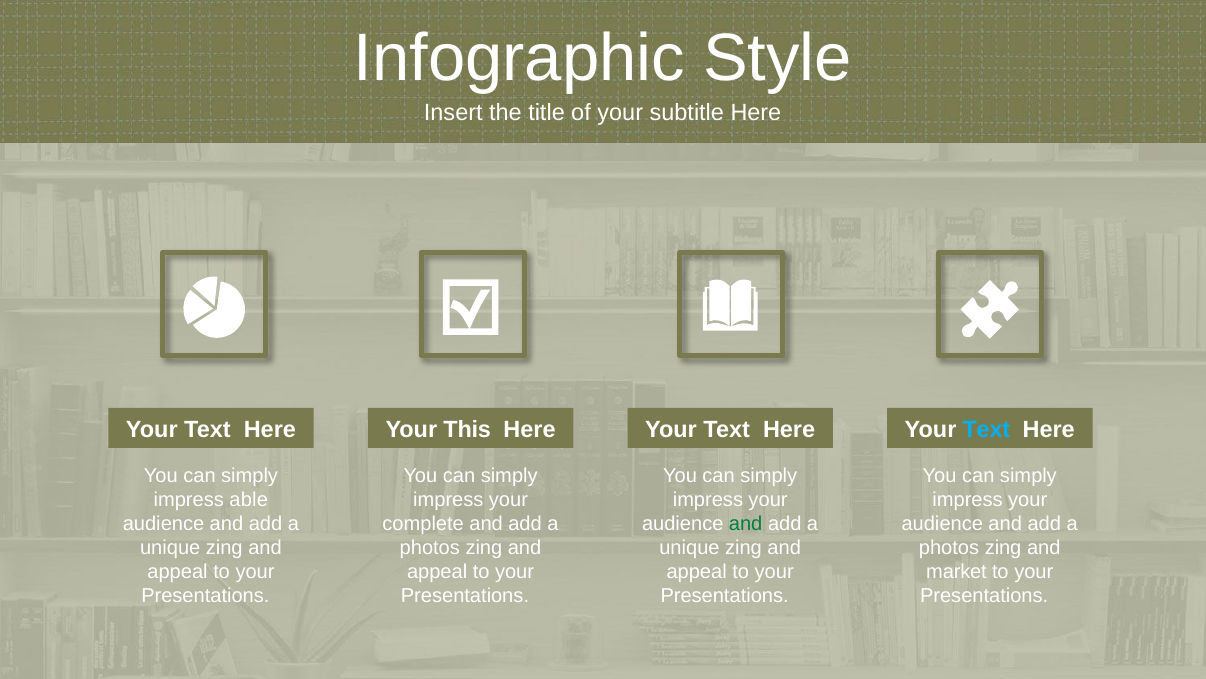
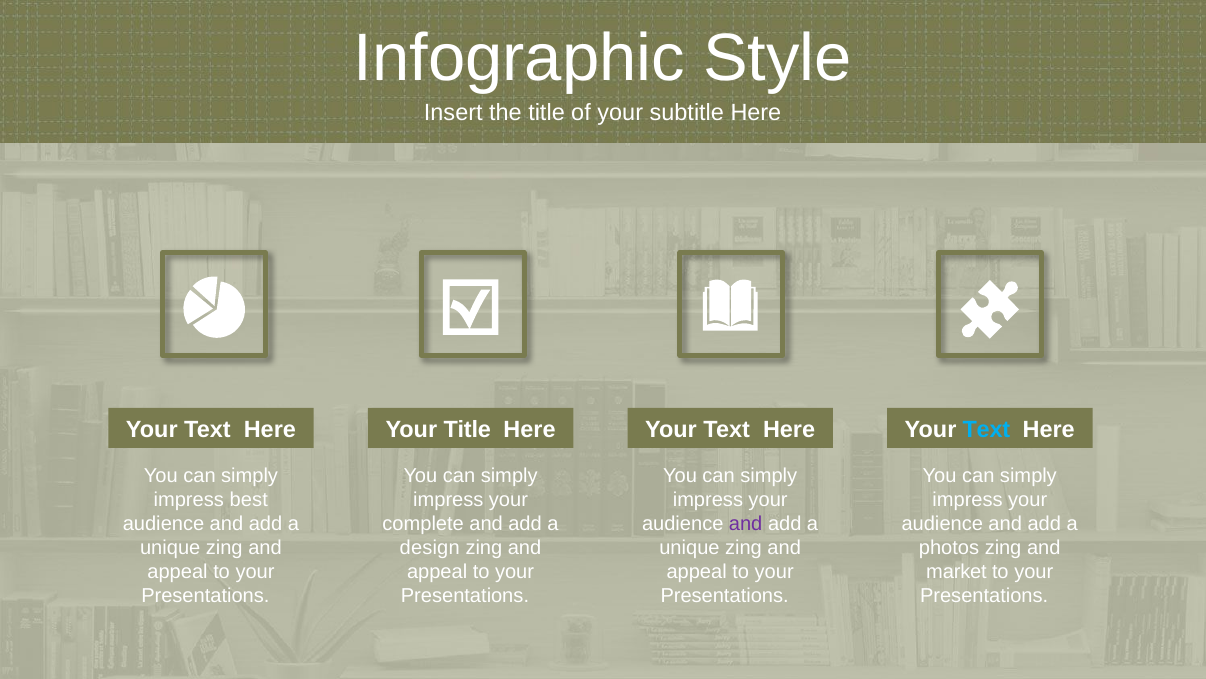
Your This: This -> Title
able: able -> best
and at (746, 523) colour: green -> purple
photos at (430, 547): photos -> design
